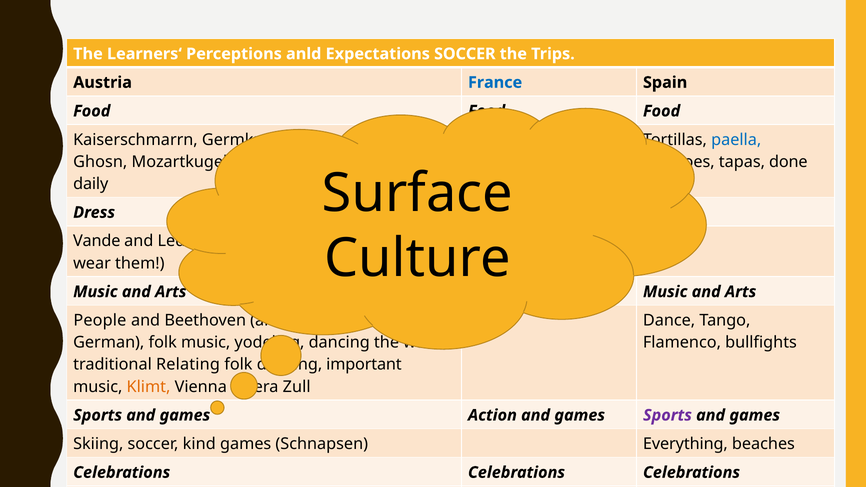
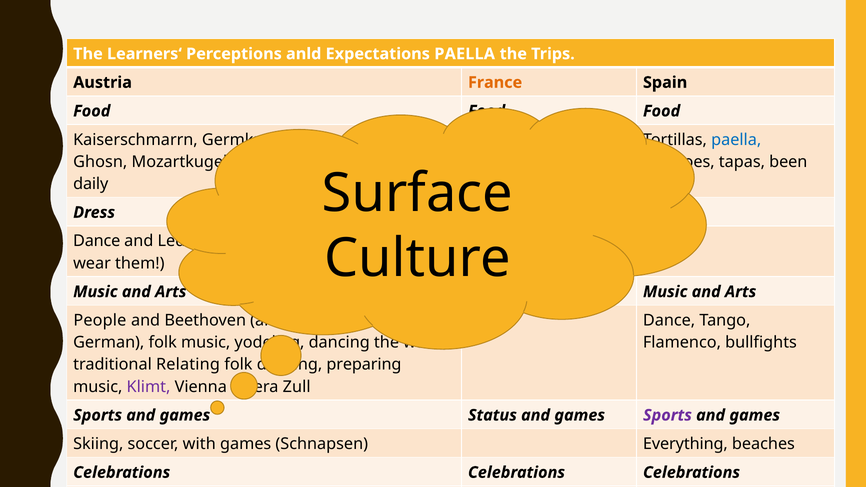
Expectations SOCCER: SOCCER -> PAELLA
France colour: blue -> orange
done: done -> been
Vande at (97, 241): Vande -> Dance
important: important -> preparing
Klimt colour: orange -> purple
Action: Action -> Status
kind: kind -> with
